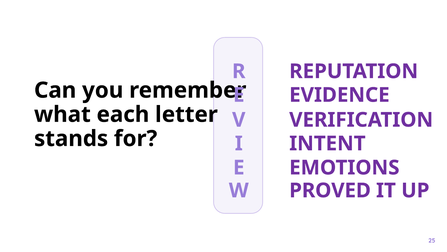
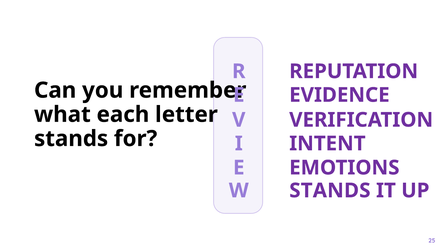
PROVED at (330, 190): PROVED -> STANDS
